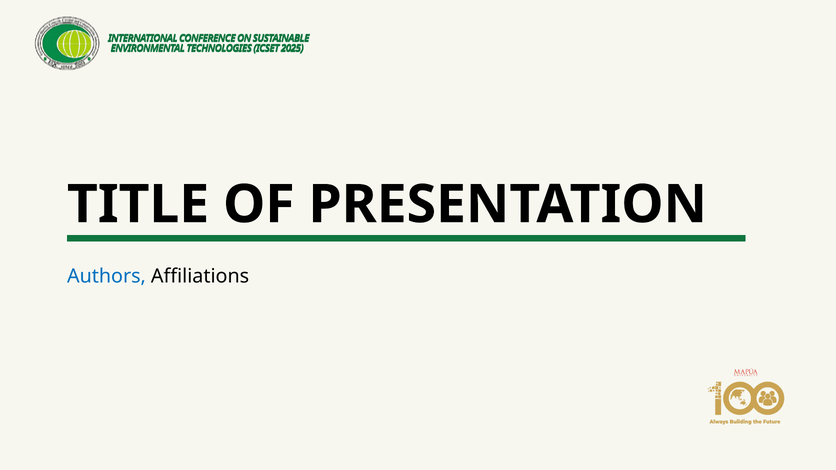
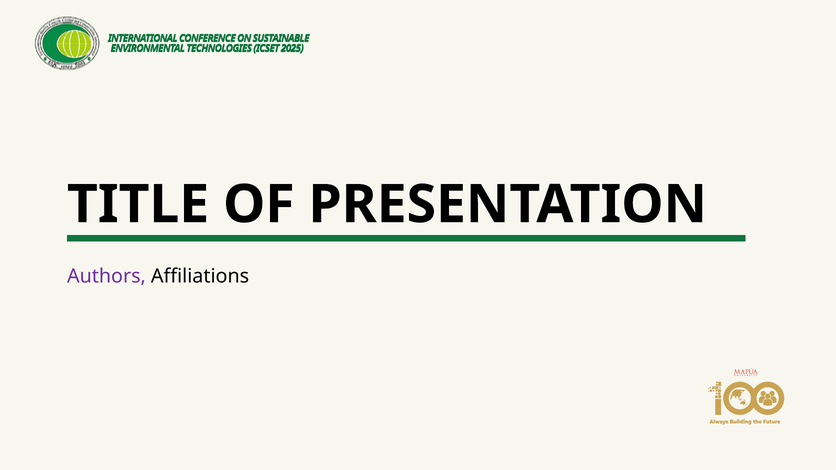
Authors colour: blue -> purple
